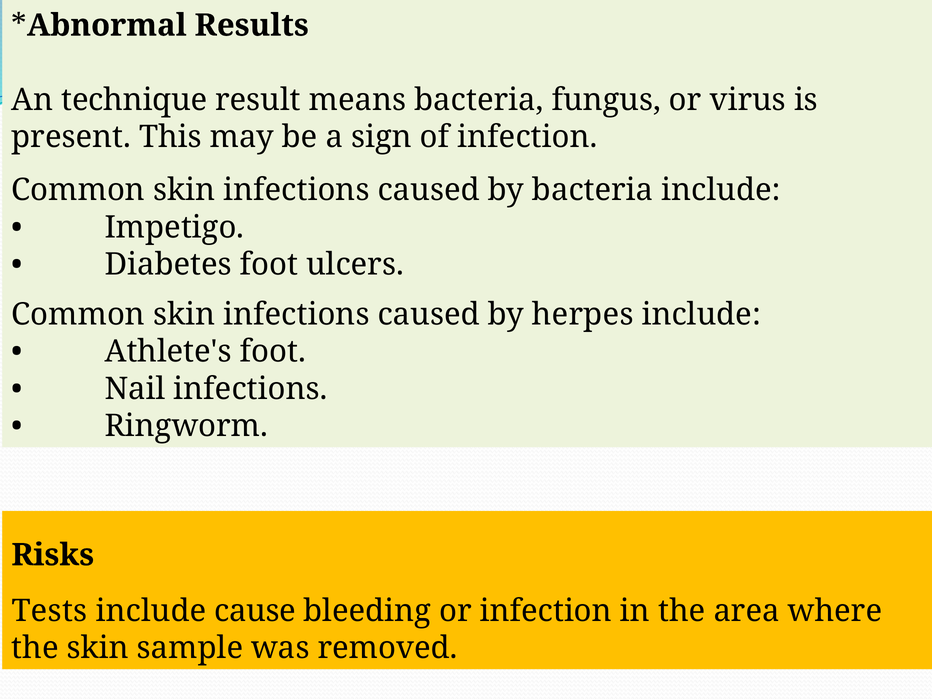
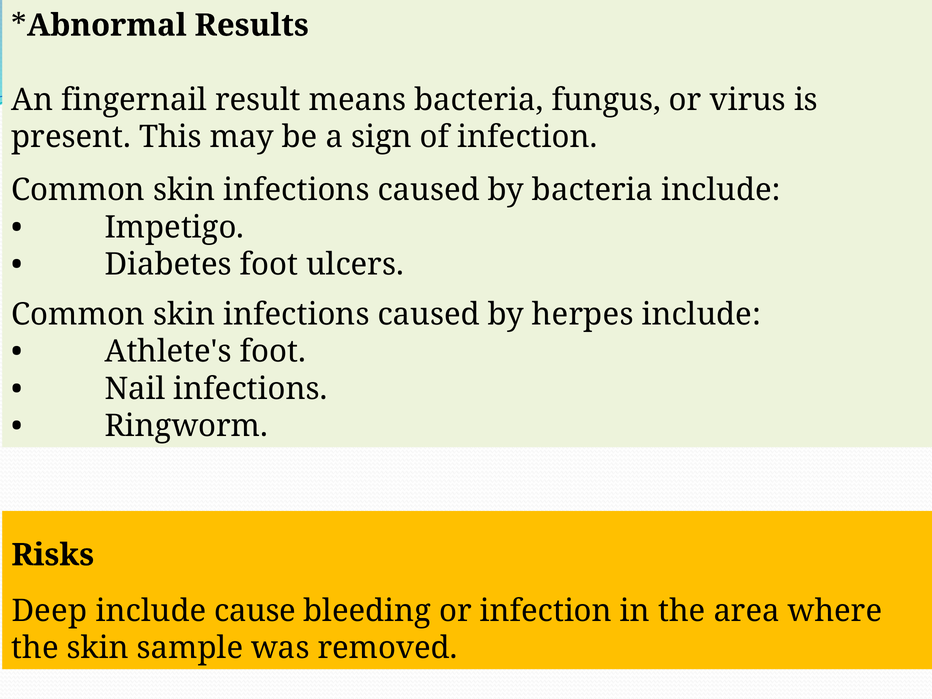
technique: technique -> fingernail
Tests: Tests -> Deep
